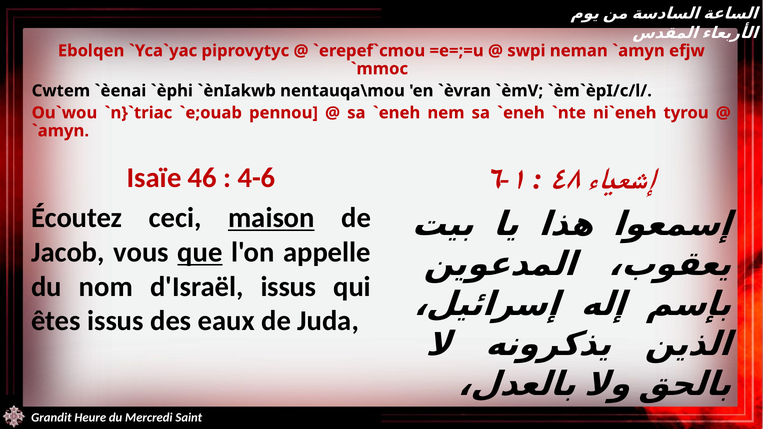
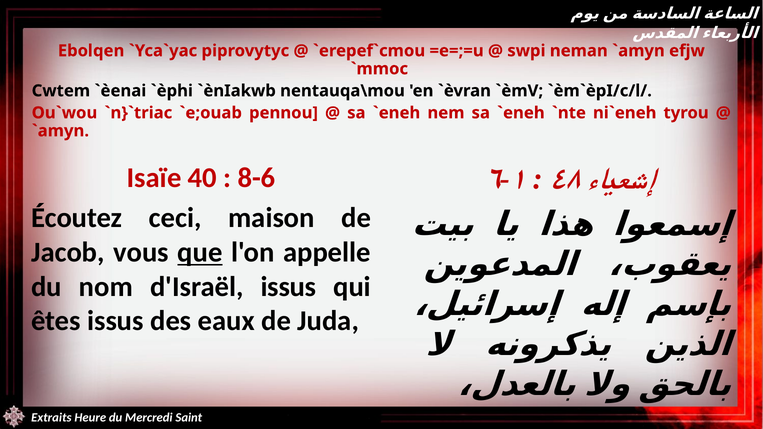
46: 46 -> 40
4-6: 4-6 -> 8-6
maison underline: present -> none
Grandit: Grandit -> Extraits
